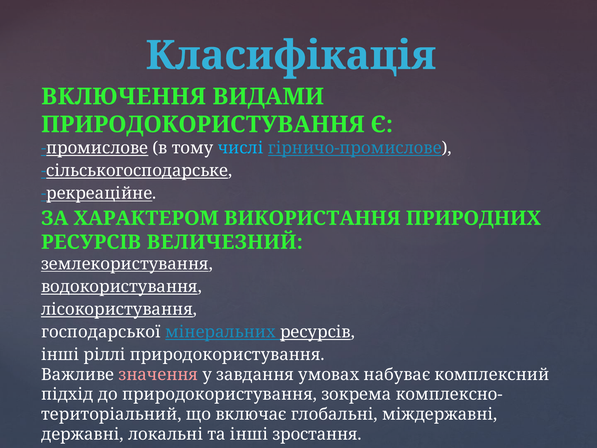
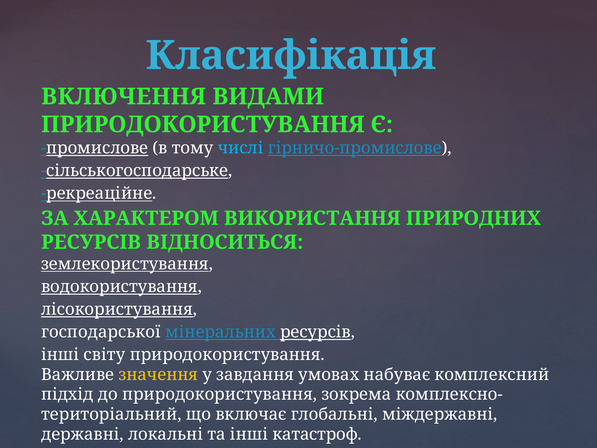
ВЕЛИЧЕЗНИЙ: ВЕЛИЧЕЗНИЙ -> ВІДНОСИТЬСЯ
ріллі: ріллі -> світу
значення colour: pink -> yellow
зростання: зростання -> катастроф
